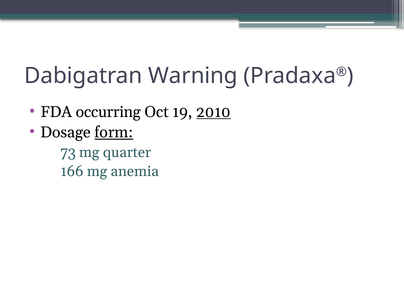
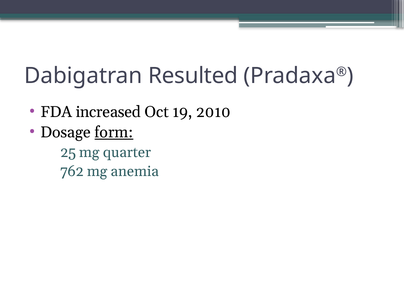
Warning: Warning -> Resulted
occurring: occurring -> increased
2010 underline: present -> none
73: 73 -> 25
166: 166 -> 762
